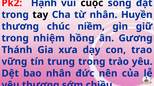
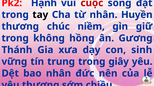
cuộc colour: black -> red
nhiệm: nhiệm -> không
trao: trao -> sinh
trào: trào -> giây
